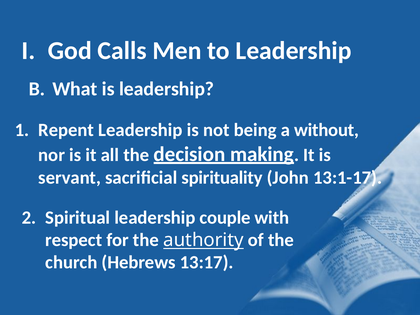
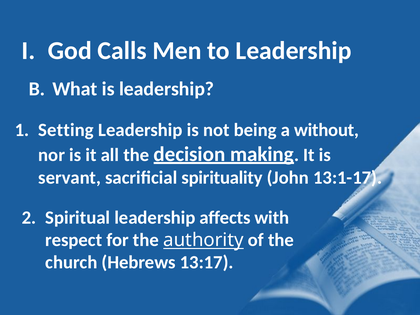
Repent: Repent -> Setting
couple: couple -> affects
